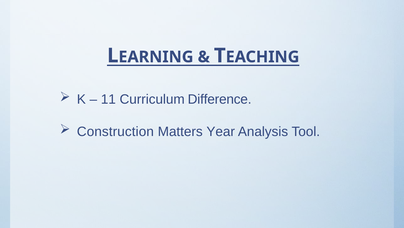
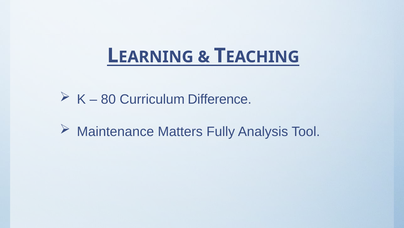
11: 11 -> 80
Construction: Construction -> Maintenance
Year: Year -> Fully
